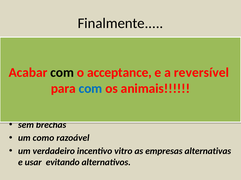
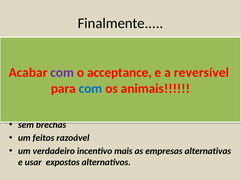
com at (62, 73) colour: black -> purple
como: como -> feitos
vitro: vitro -> mais
evitando: evitando -> expostos
